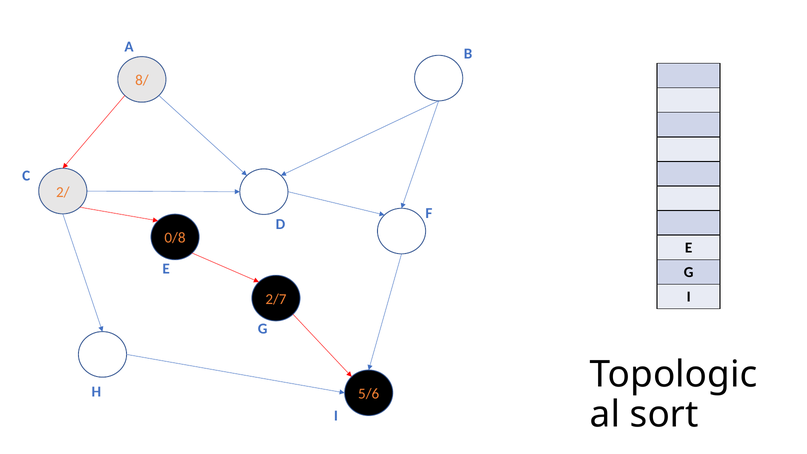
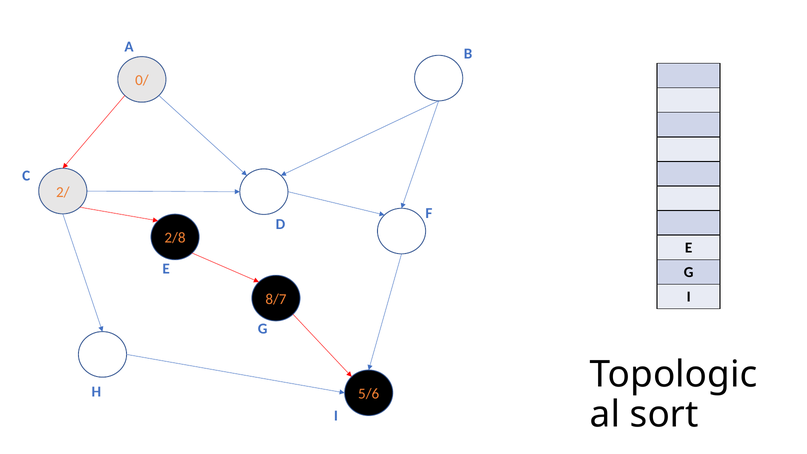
8/: 8/ -> 0/
0/8: 0/8 -> 2/8
2/7: 2/7 -> 8/7
